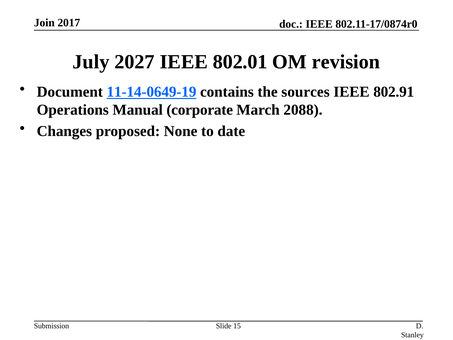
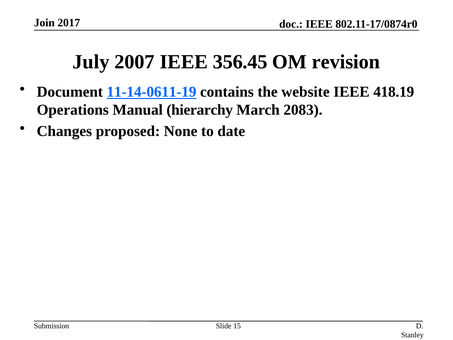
2027: 2027 -> 2007
802.01: 802.01 -> 356.45
11-14-0649-19: 11-14-0649-19 -> 11-14-0611-19
sources: sources -> website
802.91: 802.91 -> 418.19
corporate: corporate -> hierarchy
2088: 2088 -> 2083
